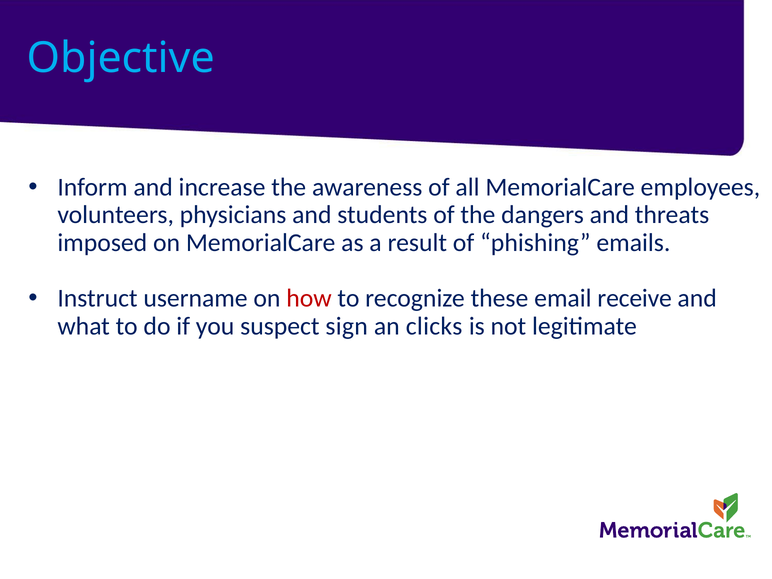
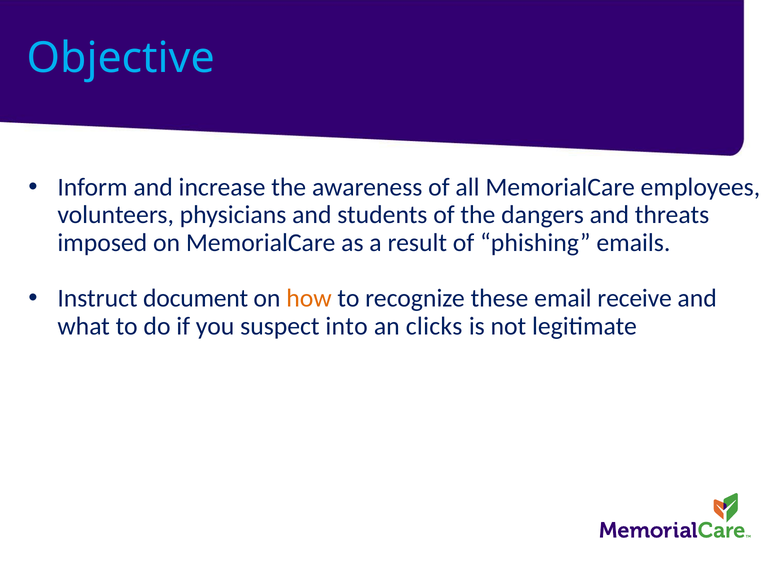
username: username -> document
how colour: red -> orange
sign: sign -> into
